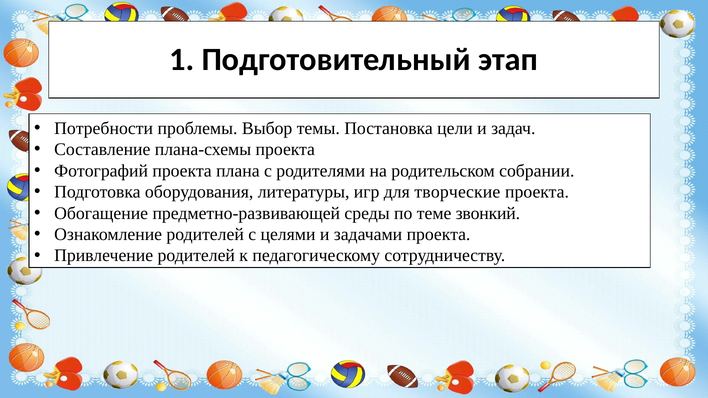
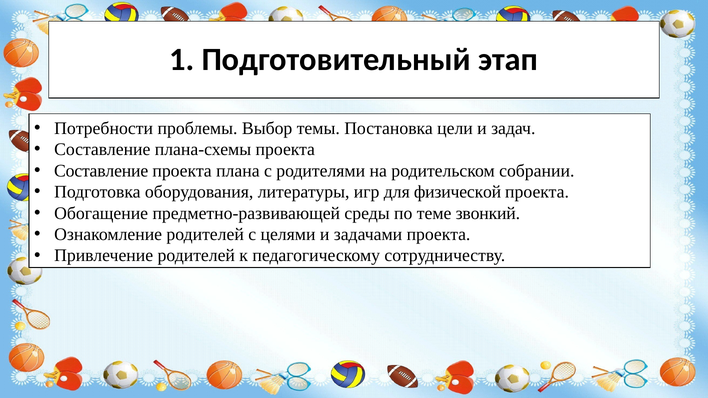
Фотографий at (101, 171): Фотографий -> Составление
творческие: творческие -> физической
